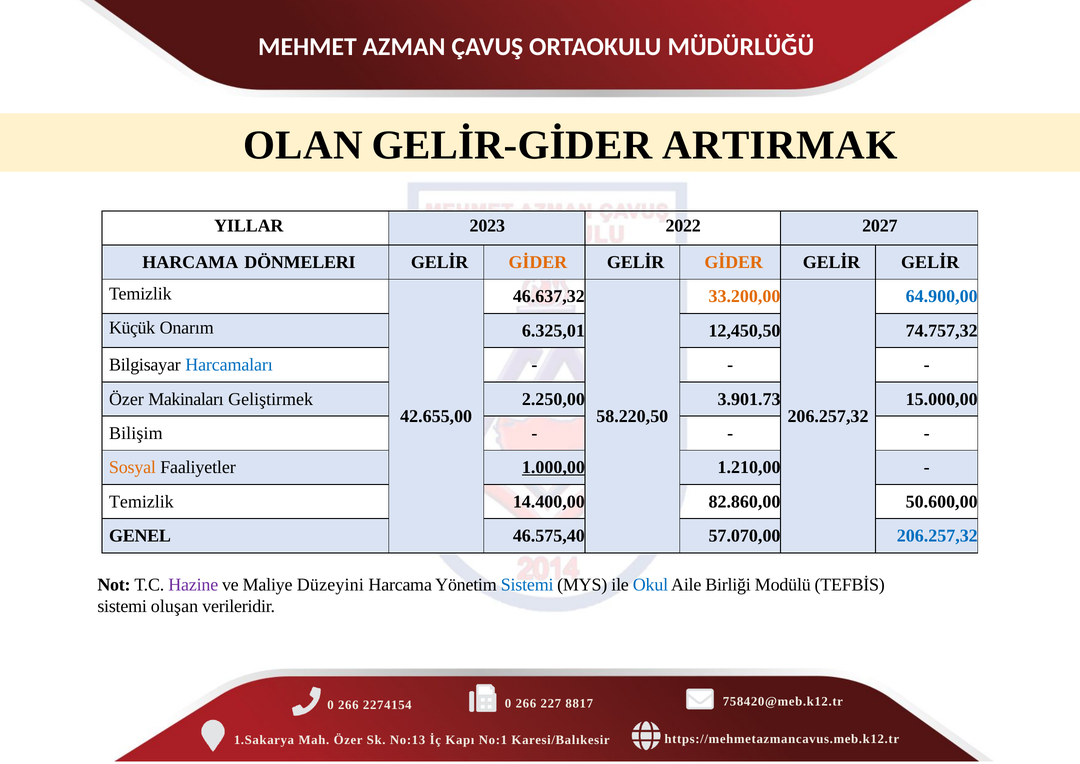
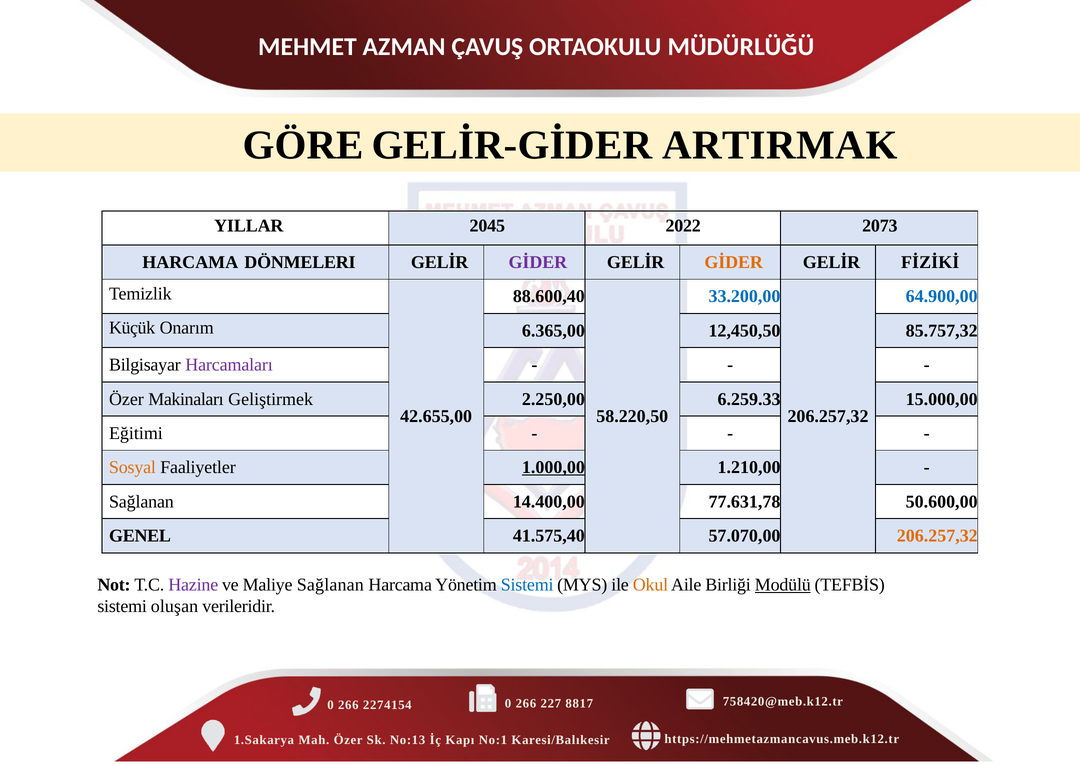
OLAN: OLAN -> GÖRE
2023: 2023 -> 2045
2027: 2027 -> 2073
GİDER at (538, 262) colour: orange -> purple
GELİR GELİR: GELİR -> FİZİKİ
46.637,32: 46.637,32 -> 88.600,40
33.200,00 colour: orange -> blue
6.325,01: 6.325,01 -> 6.365,00
74.757,32: 74.757,32 -> 85.757,32
Harcamaları colour: blue -> purple
3.901.73: 3.901.73 -> 6.259.33
Bilişim: Bilişim -> Eğitimi
Temizlik at (141, 501): Temizlik -> Sağlanan
82.860,00: 82.860,00 -> 77.631,78
46.575,40: 46.575,40 -> 41.575,40
206.257,32 at (937, 536) colour: blue -> orange
Maliye Düzeyini: Düzeyini -> Sağlanan
Okul colour: blue -> orange
Modülü underline: none -> present
